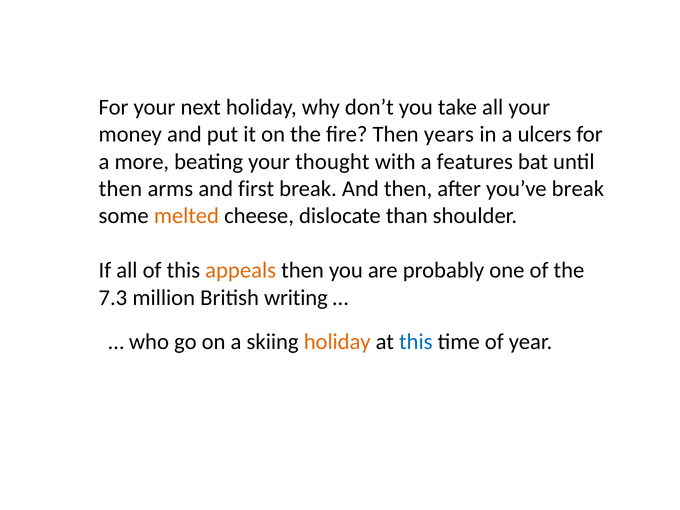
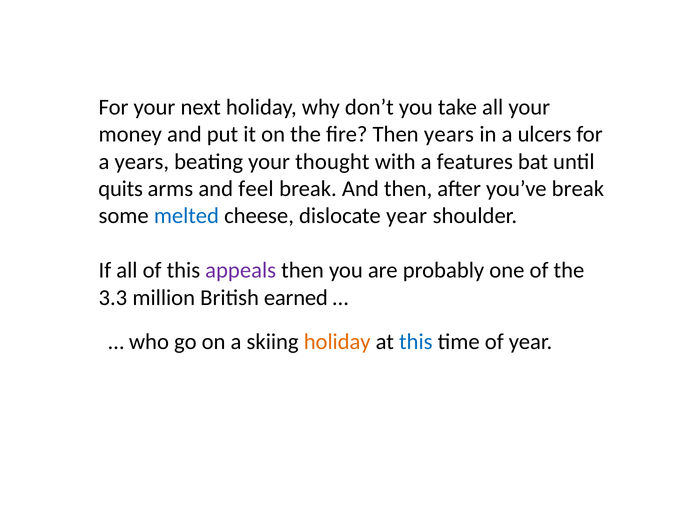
a more: more -> years
then at (120, 189): then -> quits
first: first -> feel
melted colour: orange -> blue
dislocate than: than -> year
appeals colour: orange -> purple
7.3: 7.3 -> 3.3
writing: writing -> earned
